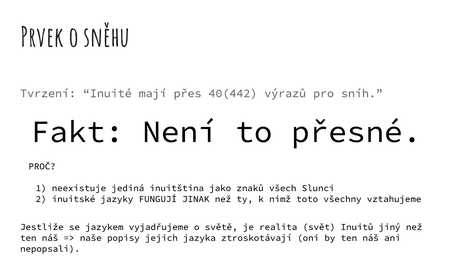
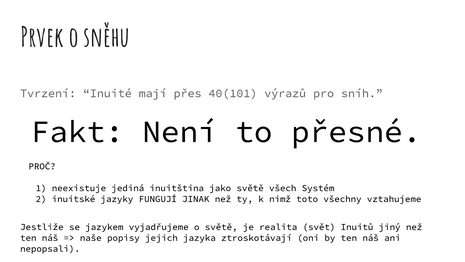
40(442: 40(442 -> 40(101
jako znaků: znaků -> světě
Slunci: Slunci -> Systém
